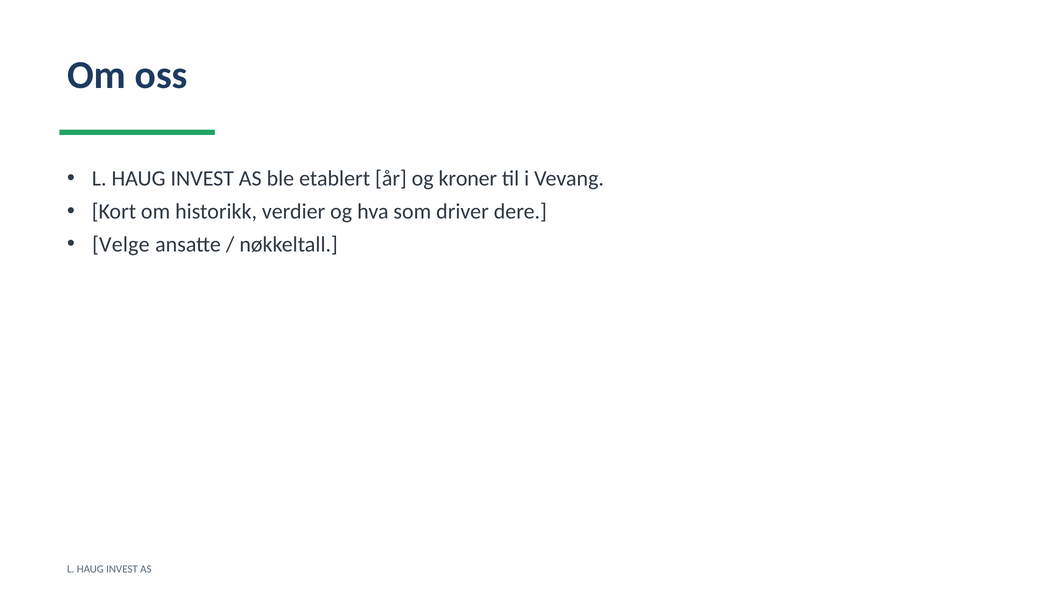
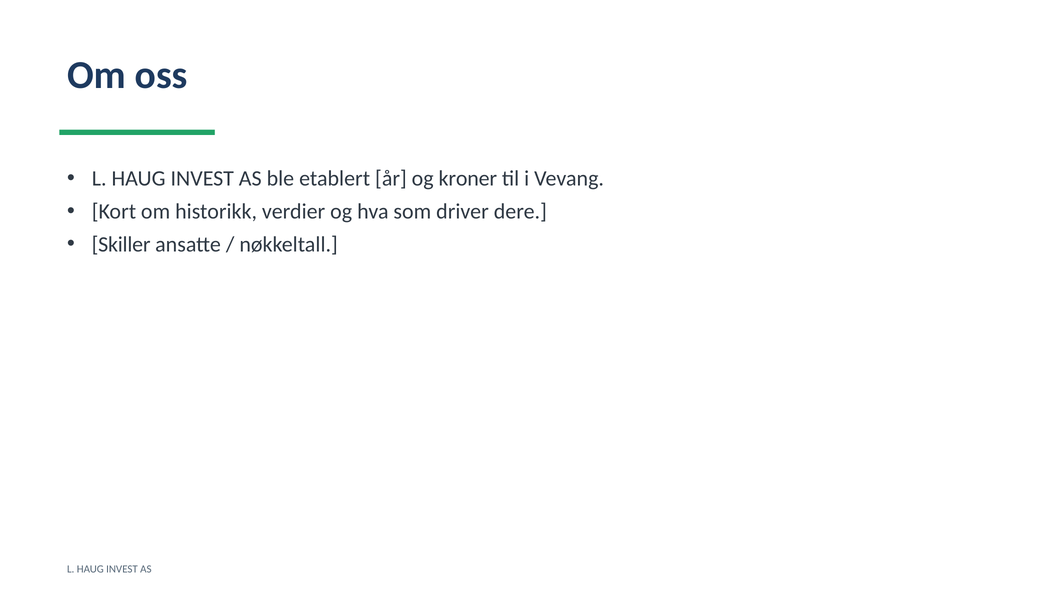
Velge: Velge -> Skiller
